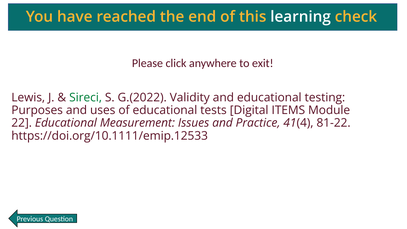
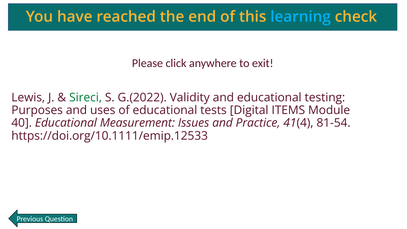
learning colour: white -> light blue
22: 22 -> 40
81-22: 81-22 -> 81-54
